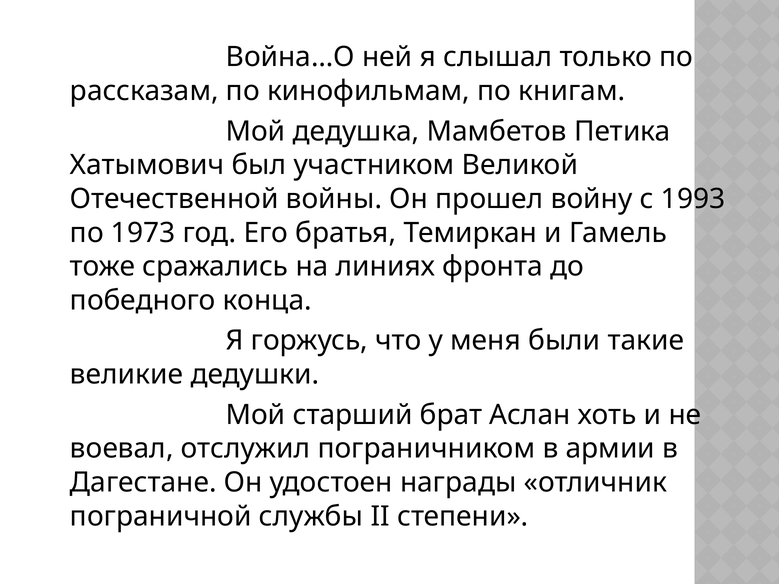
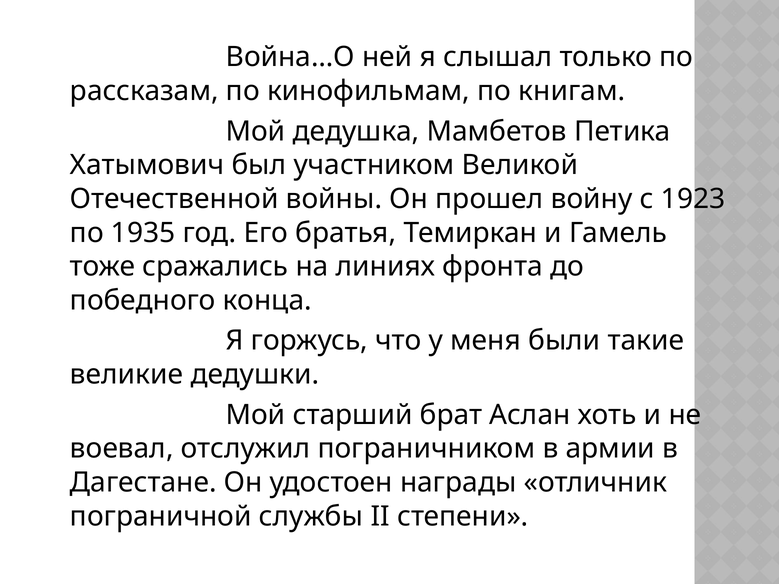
1993: 1993 -> 1923
1973: 1973 -> 1935
